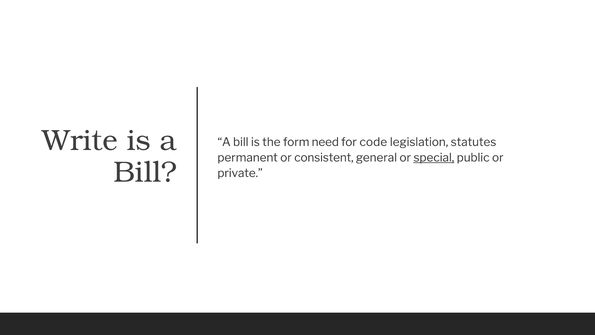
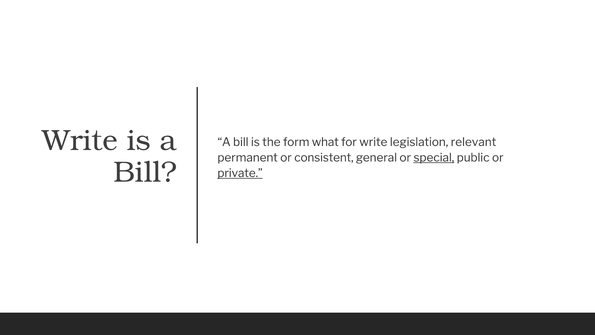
need: need -> what
for code: code -> write
statutes: statutes -> relevant
private underline: none -> present
